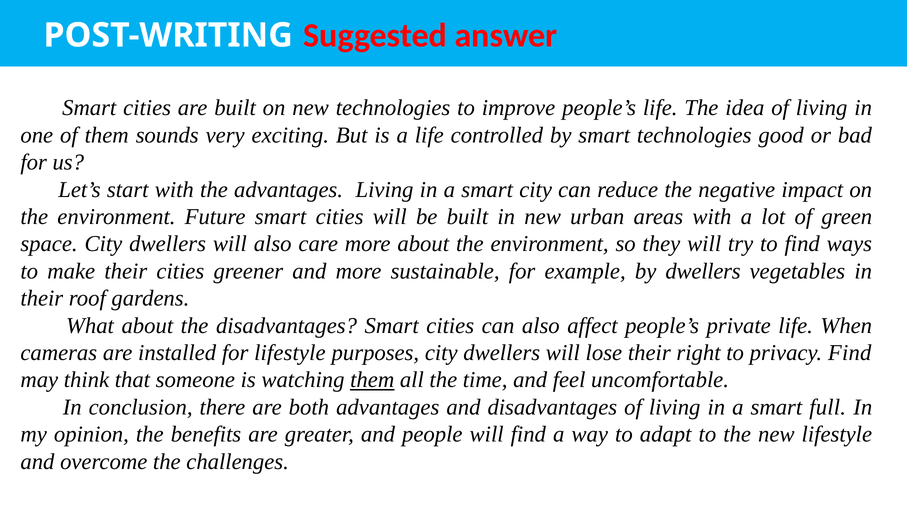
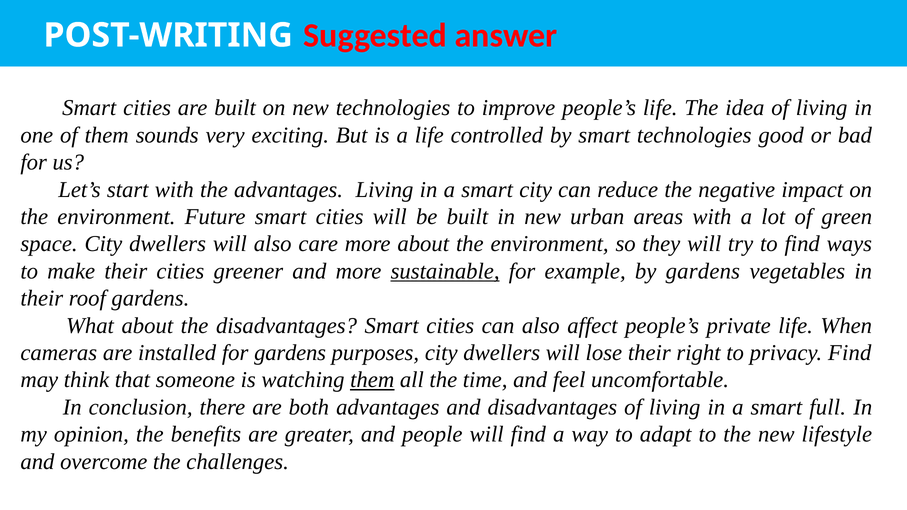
sustainable underline: none -> present
by dwellers: dwellers -> gardens
for lifestyle: lifestyle -> gardens
